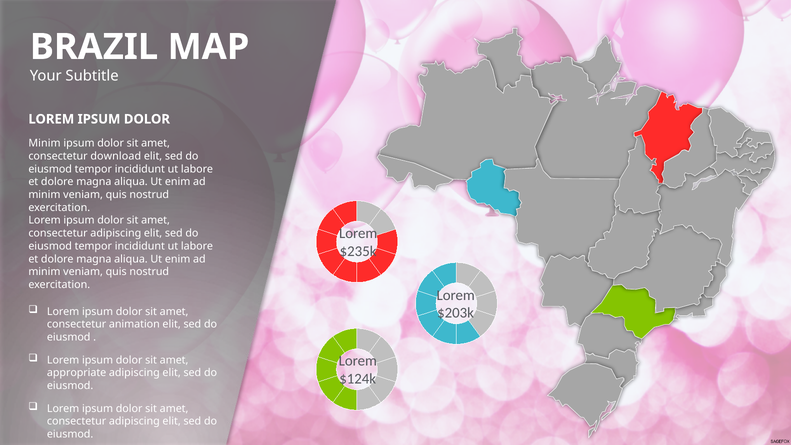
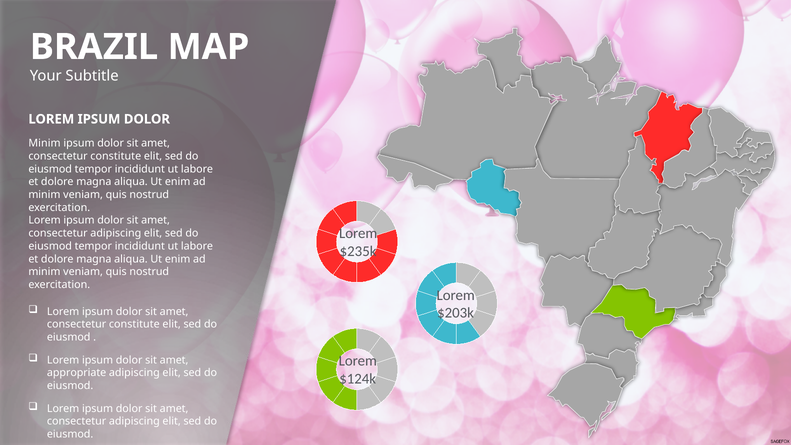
download at (116, 156): download -> constitute
animation at (134, 324): animation -> constitute
